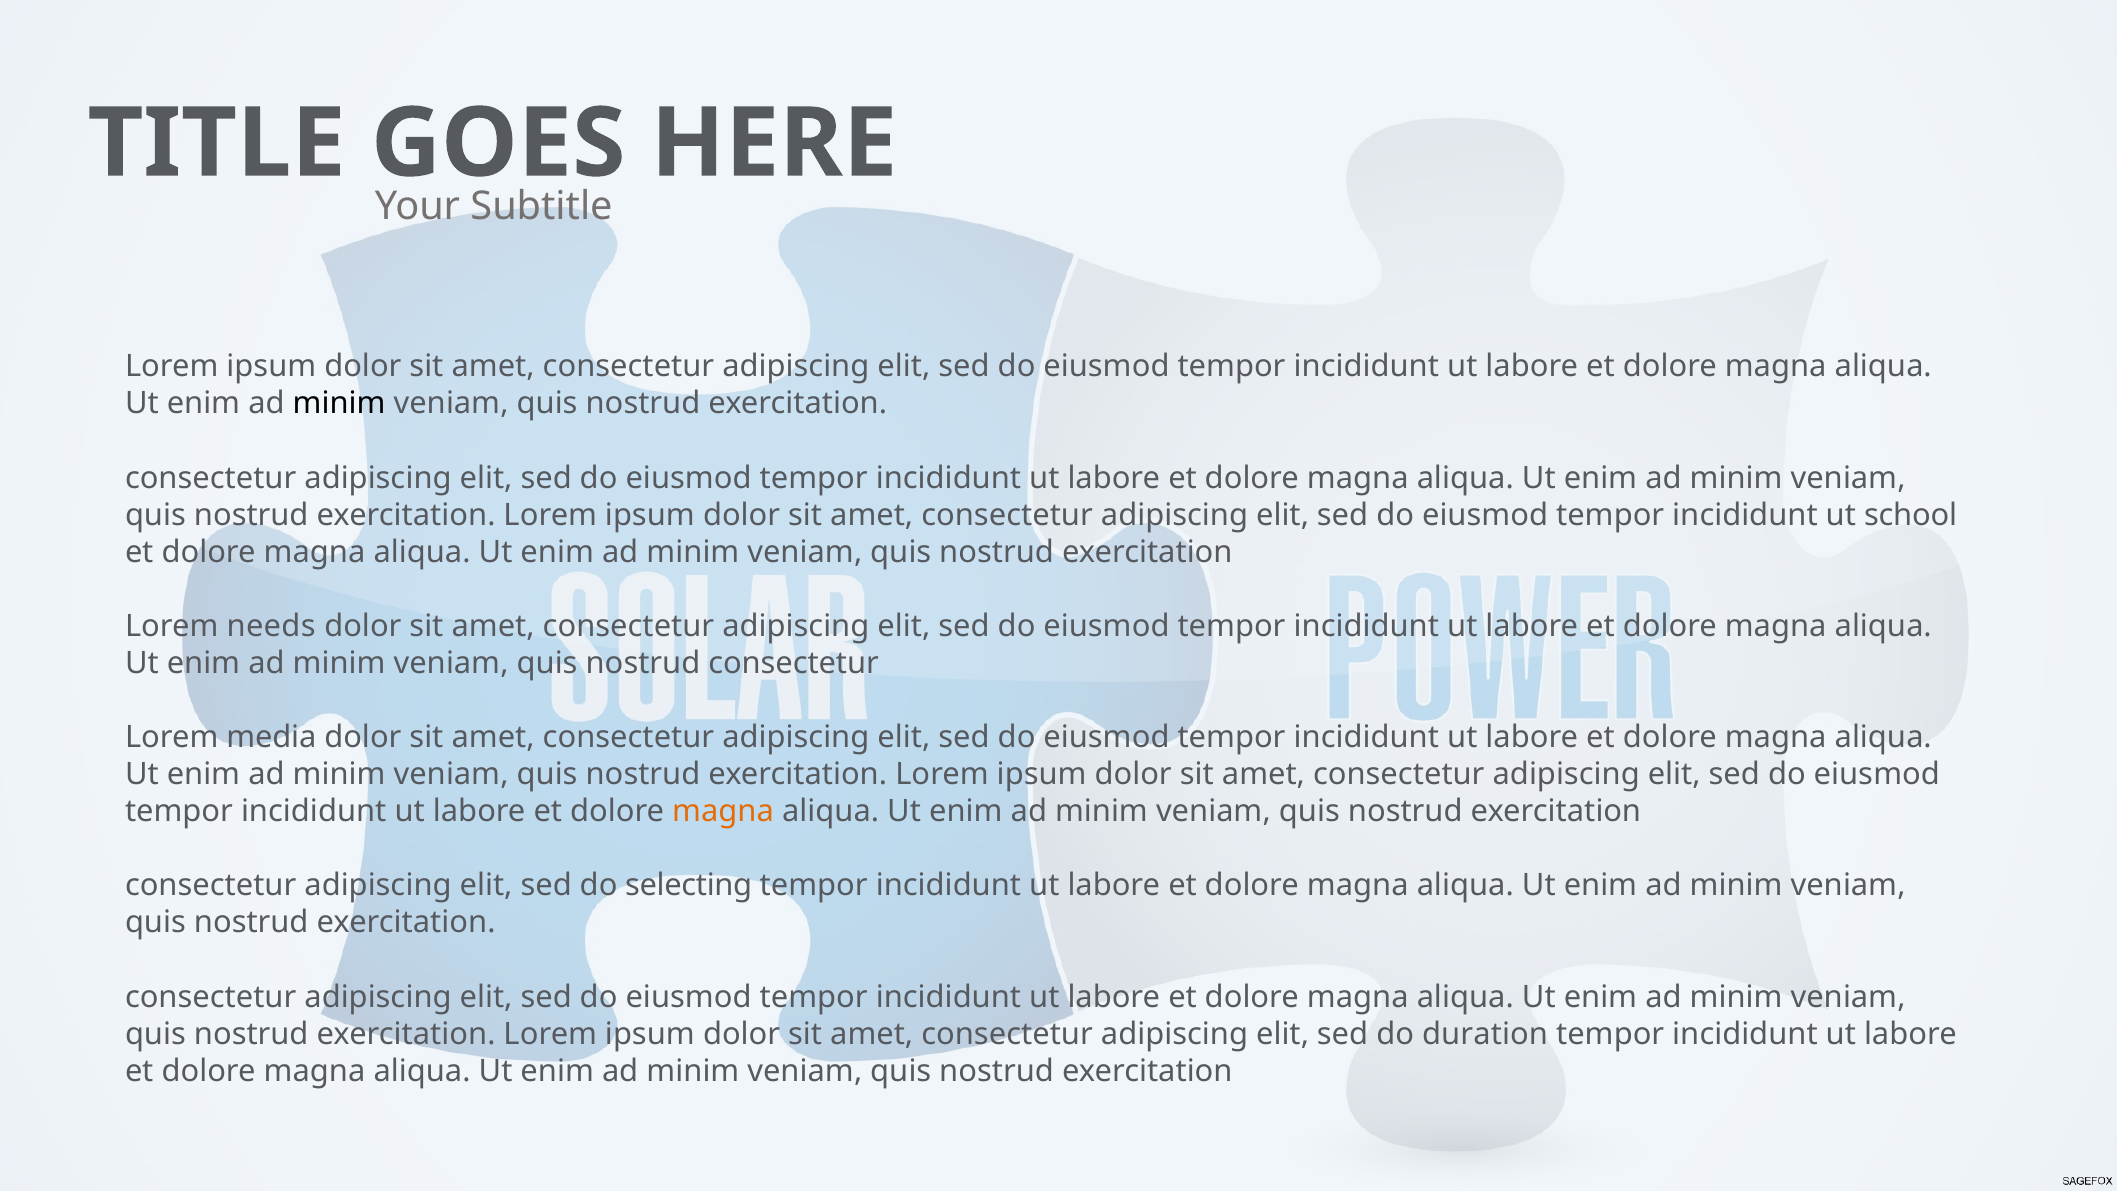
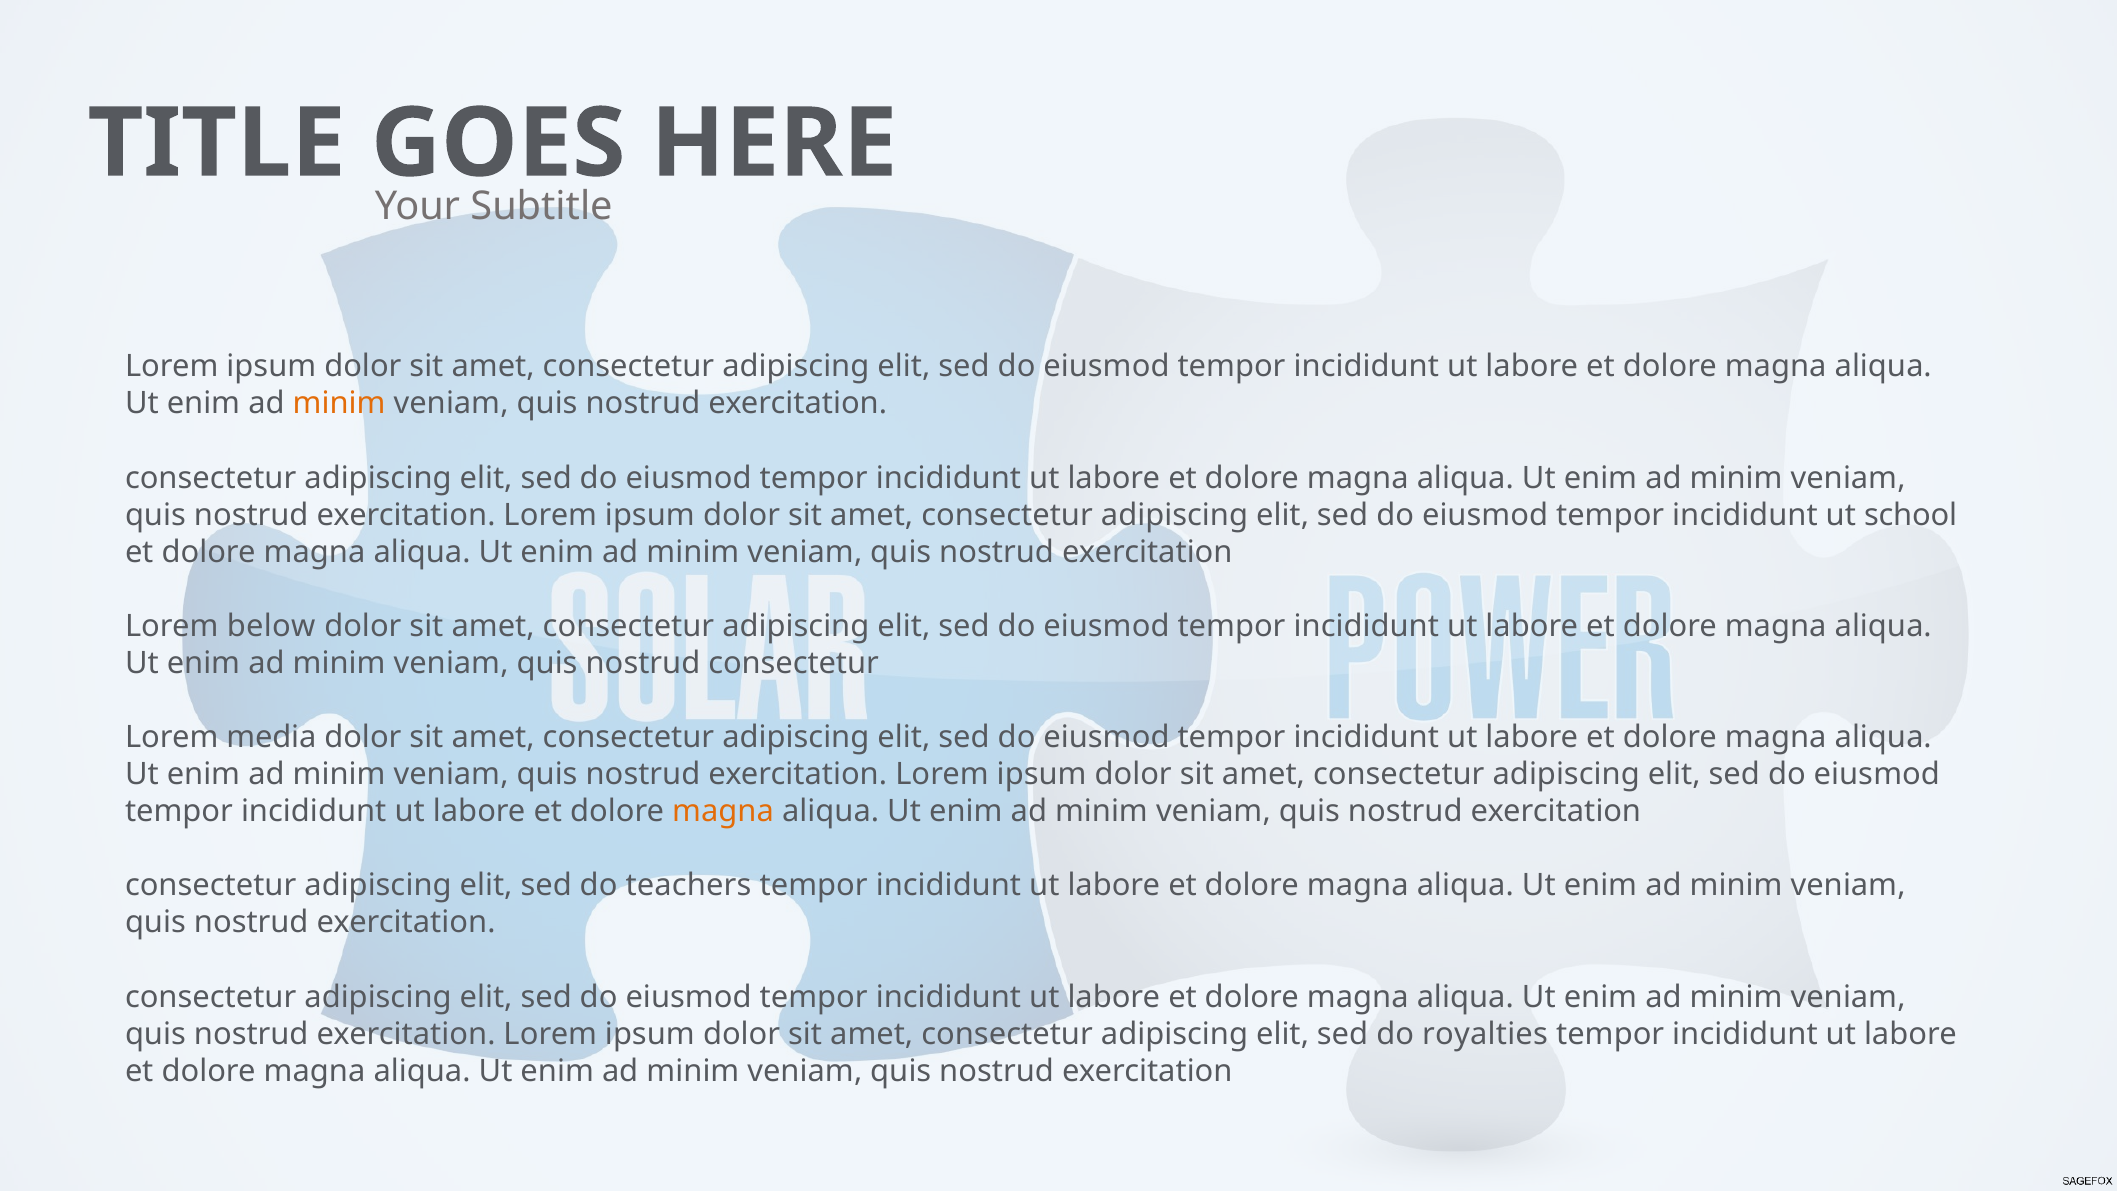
minim at (339, 404) colour: black -> orange
needs: needs -> below
selecting: selecting -> teachers
duration: duration -> royalties
